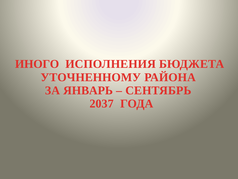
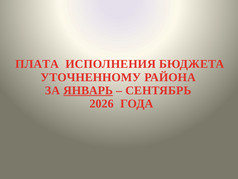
ИНОГО: ИНОГО -> ПЛАТА
ЯНВАРЬ underline: none -> present
2037: 2037 -> 2026
